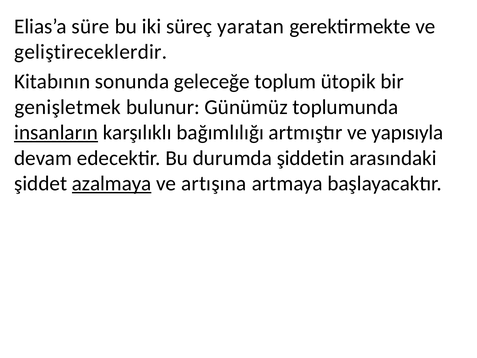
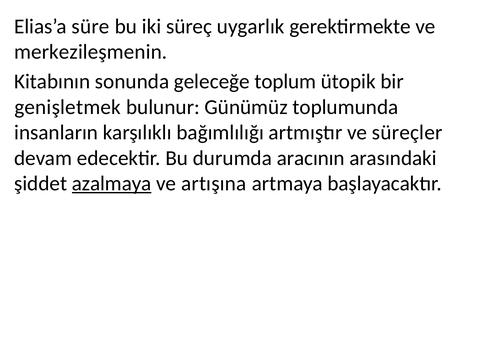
yaratan: yaratan -> uygarlık
geliştireceklerdir: geliştireceklerdir -> merkezileşmenin
insanların underline: present -> none
yapısıyla: yapısıyla -> süreçler
şiddetin: şiddetin -> aracının
